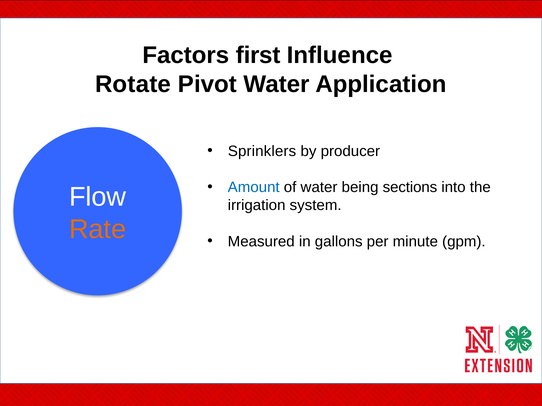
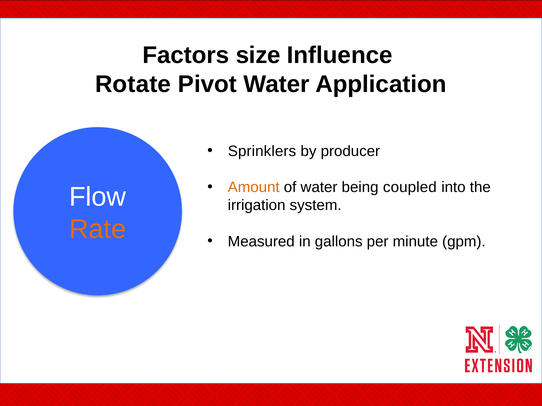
first: first -> size
Amount colour: blue -> orange
sections: sections -> coupled
